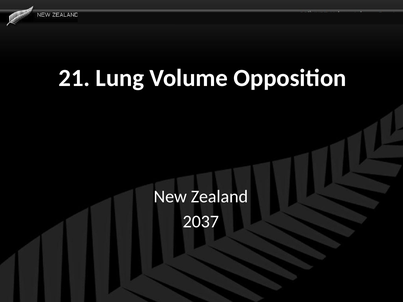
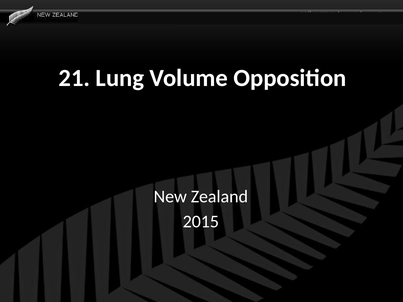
2037: 2037 -> 2015
